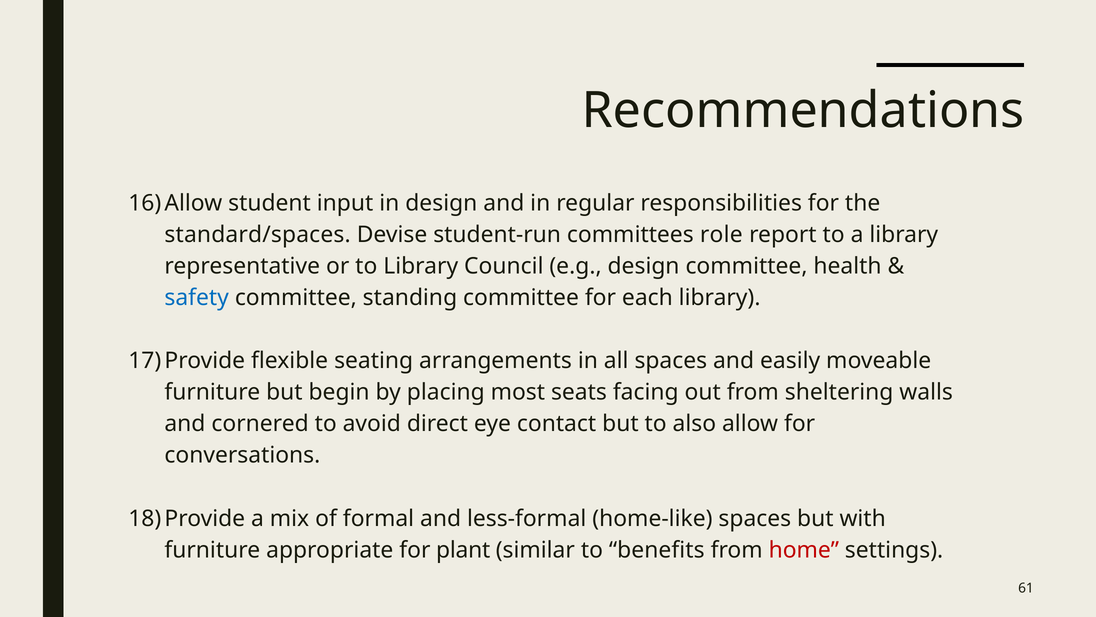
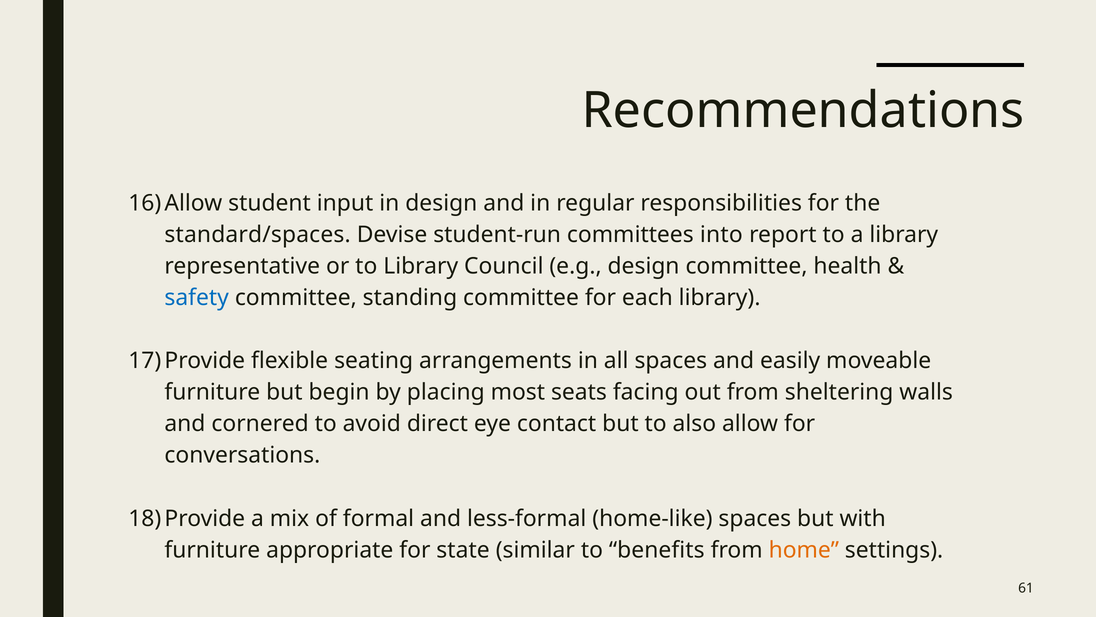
role: role -> into
plant: plant -> state
home colour: red -> orange
